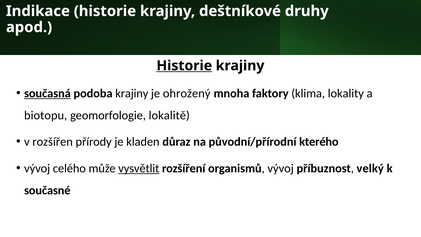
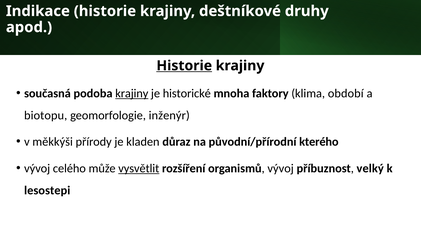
současná underline: present -> none
krajiny at (132, 93) underline: none -> present
ohrožený: ohrožený -> historické
lokality: lokality -> období
lokalitě: lokalitě -> inženýr
rozšířen: rozšířen -> měkkýši
současné: současné -> lesostepi
